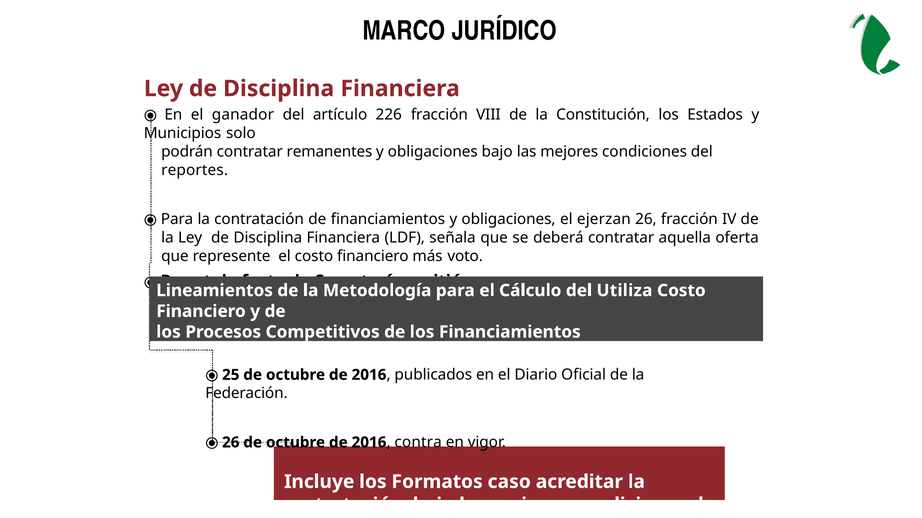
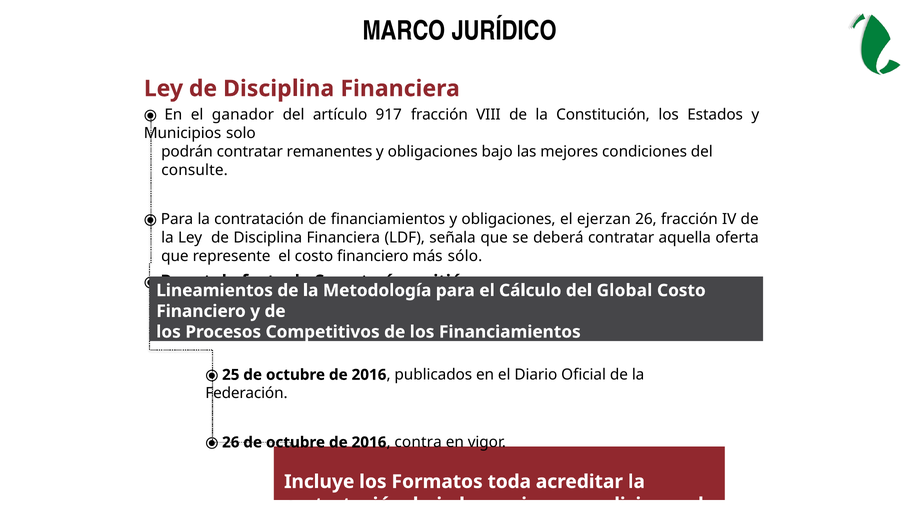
226: 226 -> 917
reportes: reportes -> consulte
voto: voto -> sólo
Utiliza: Utiliza -> Global
caso: caso -> toda
